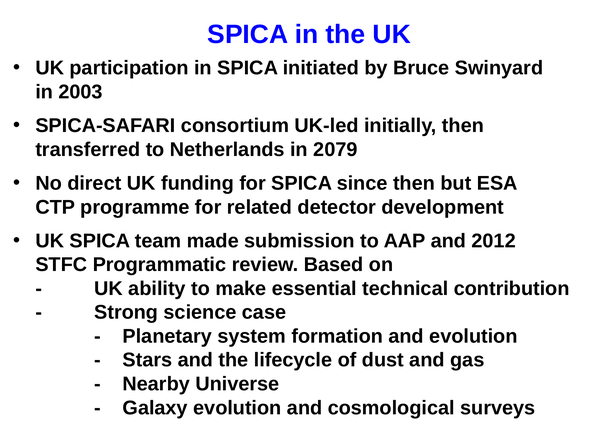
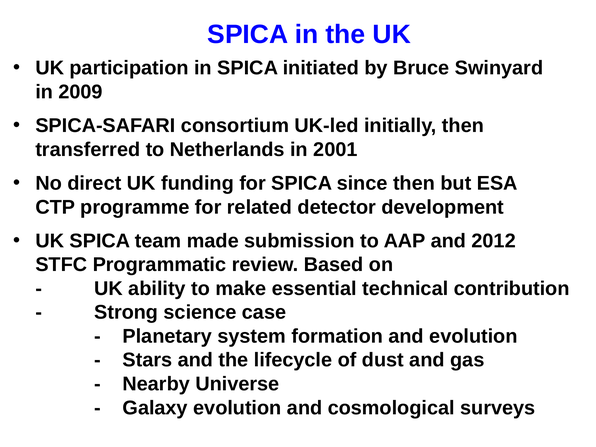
2003: 2003 -> 2009
2079: 2079 -> 2001
